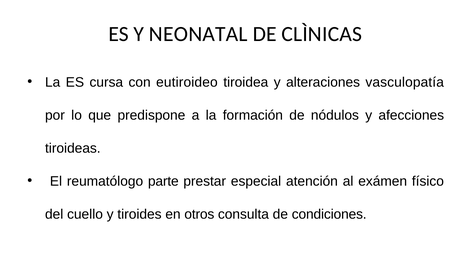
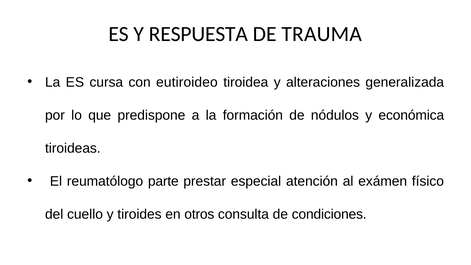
NEONATAL: NEONATAL -> RESPUESTA
CLÌNICAS: CLÌNICAS -> TRAUMA
vasculopatía: vasculopatía -> generalizada
afecciones: afecciones -> económica
